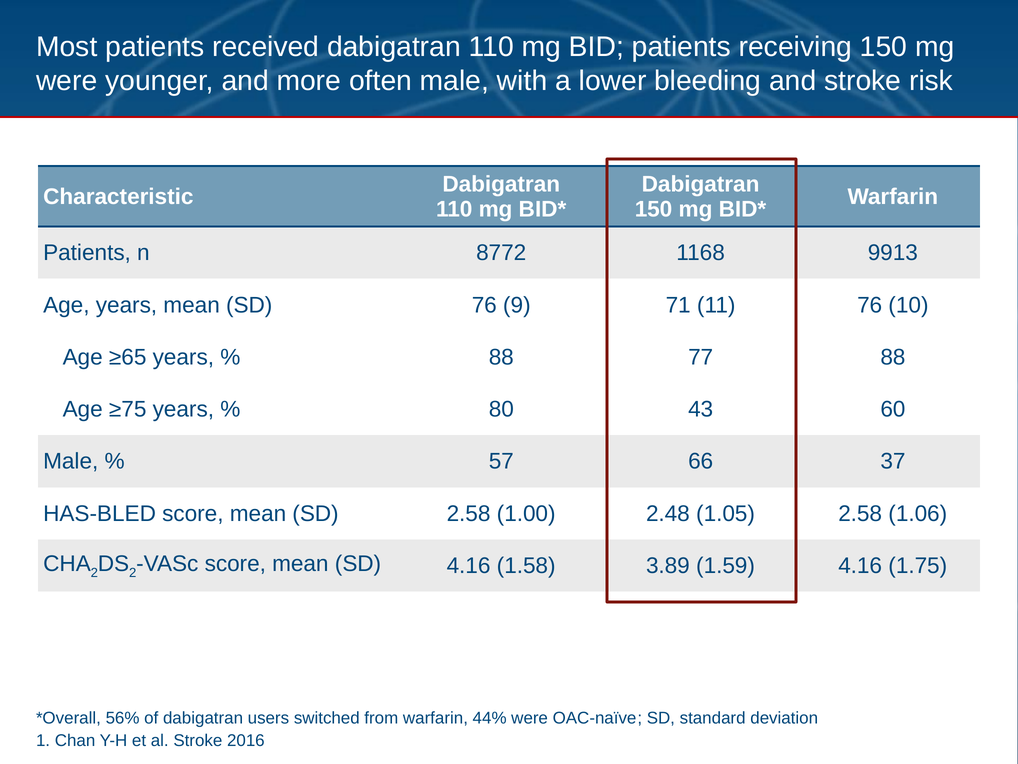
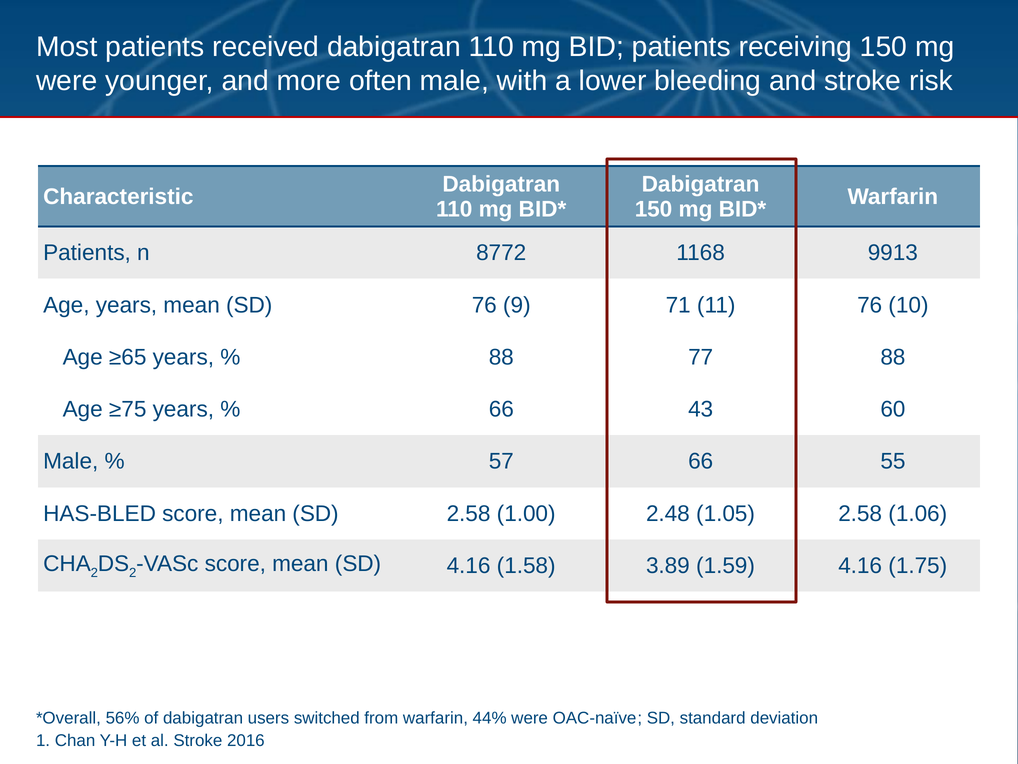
80 at (501, 409): 80 -> 66
37: 37 -> 55
